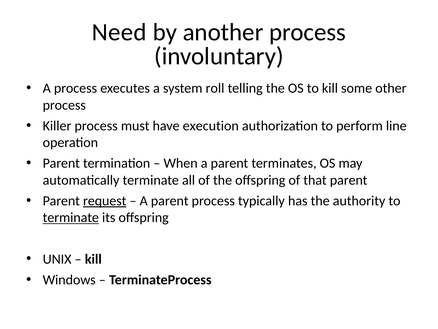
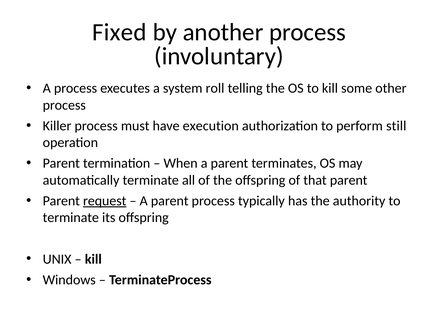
Need: Need -> Fixed
line: line -> still
terminate at (71, 217) underline: present -> none
